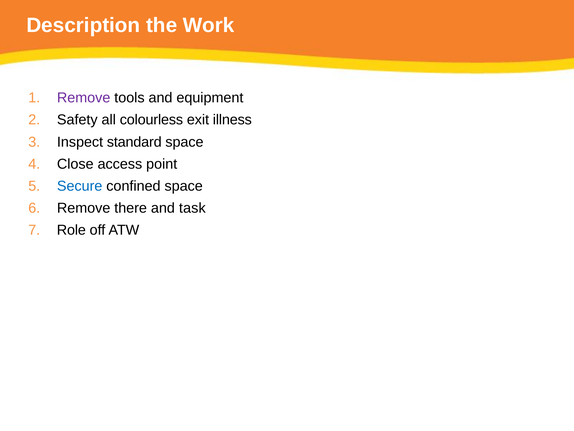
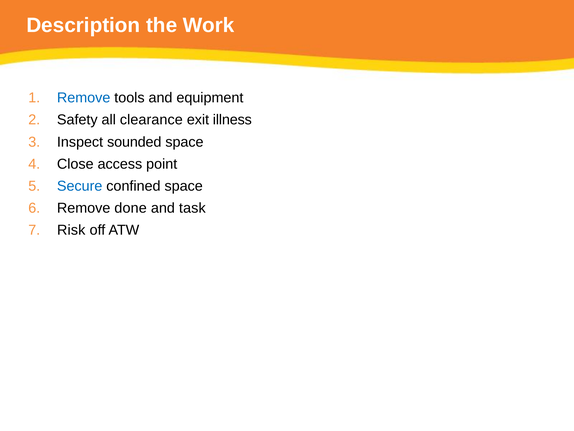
Remove at (84, 98) colour: purple -> blue
colourless: colourless -> clearance
standard: standard -> sounded
there: there -> done
Role: Role -> Risk
